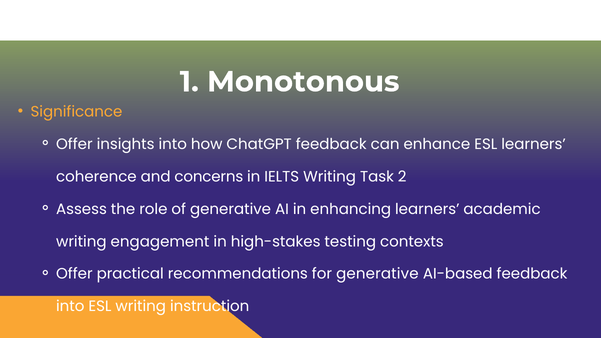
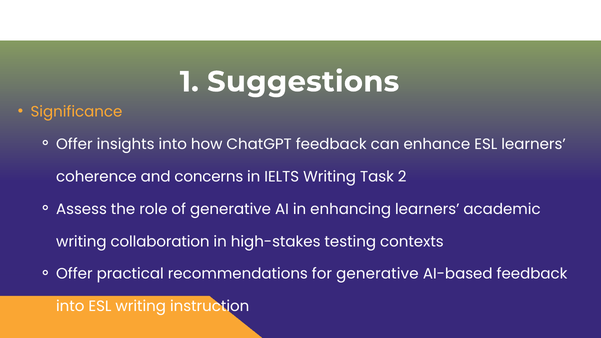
Monotonous: Monotonous -> Suggestions
engagement: engagement -> collaboration
